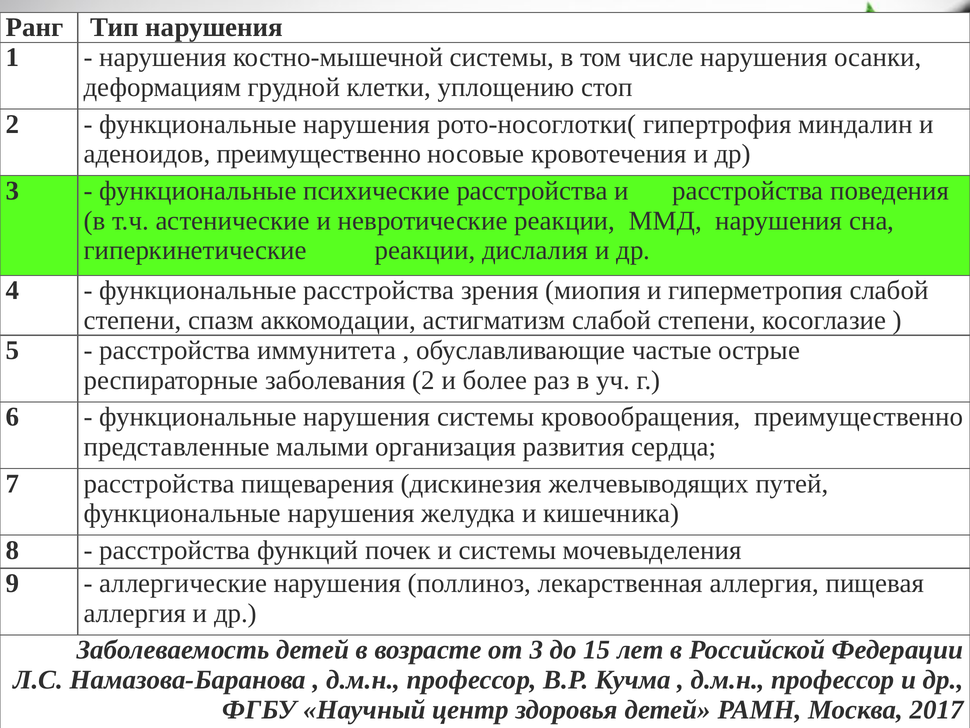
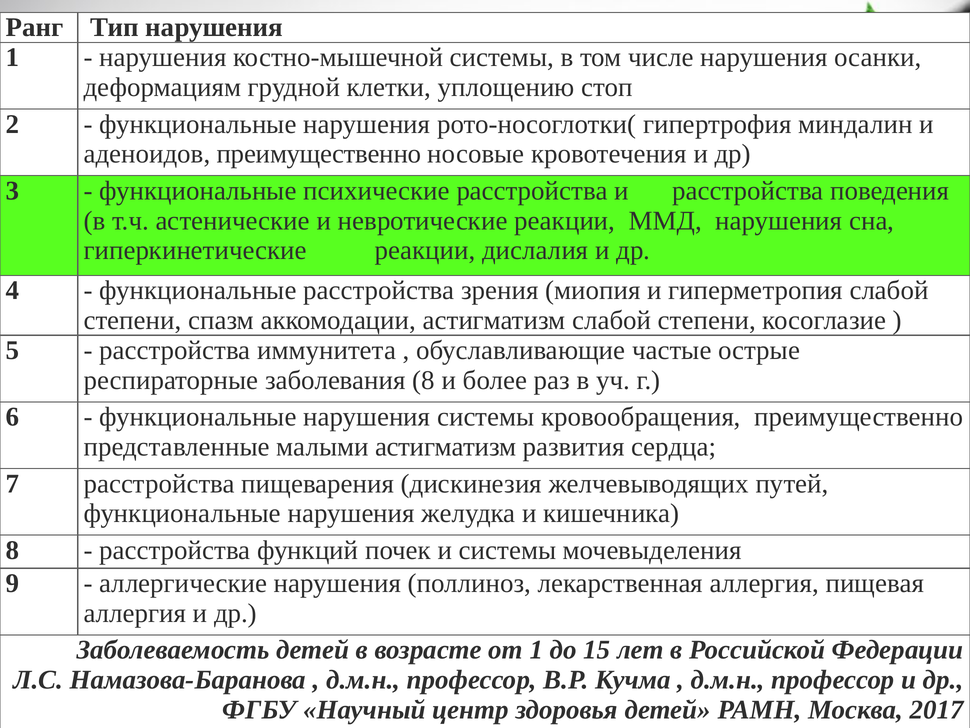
заболевания 2: 2 -> 8
малыми организация: организация -> астигматизм
от 3: 3 -> 1
